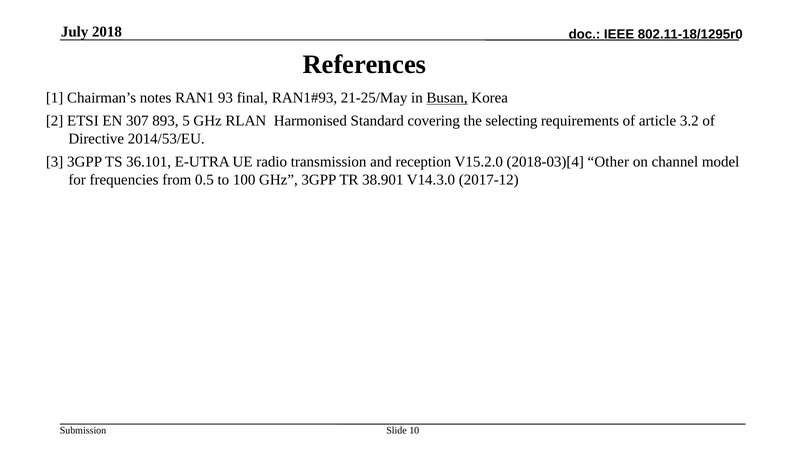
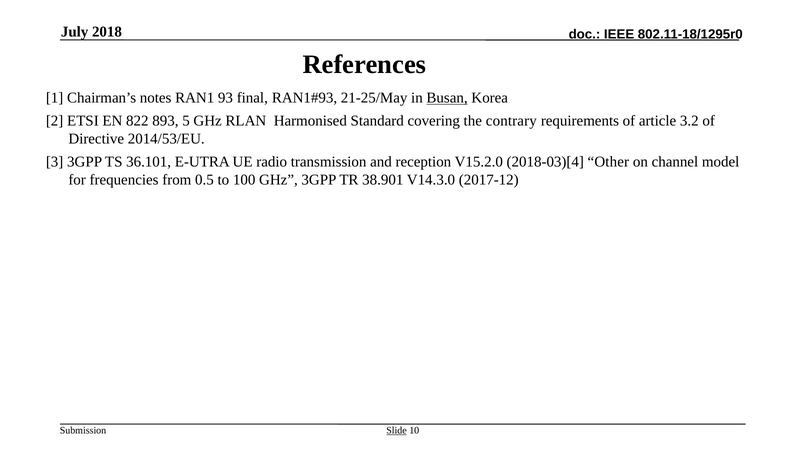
307: 307 -> 822
selecting: selecting -> contrary
Slide underline: none -> present
